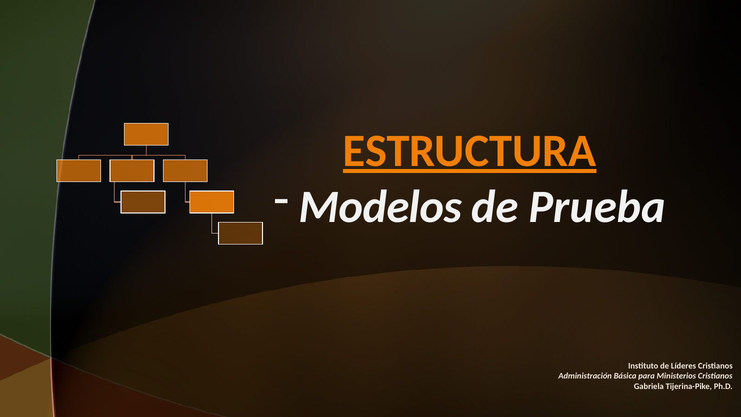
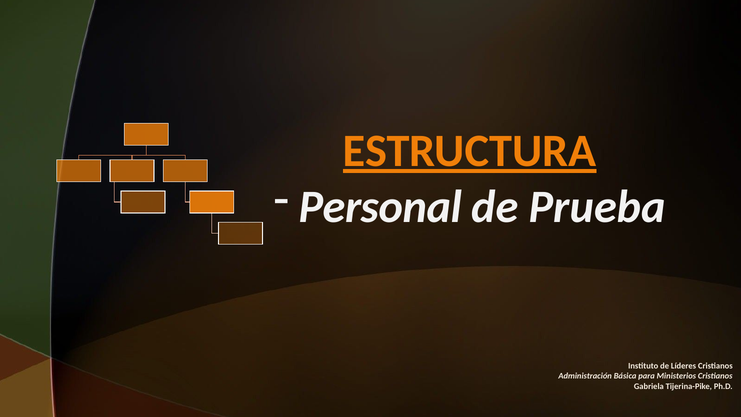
Modelos: Modelos -> Personal
